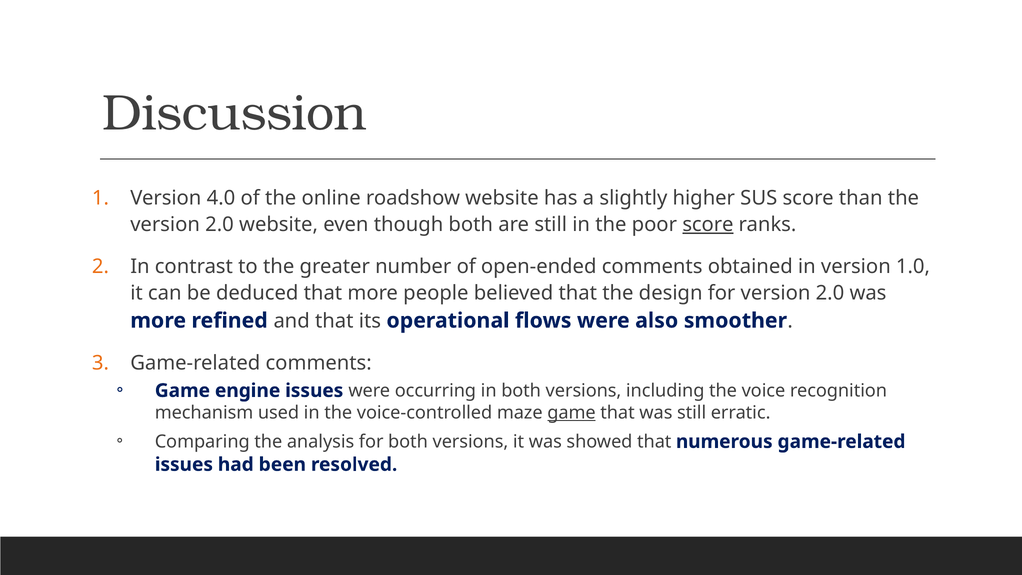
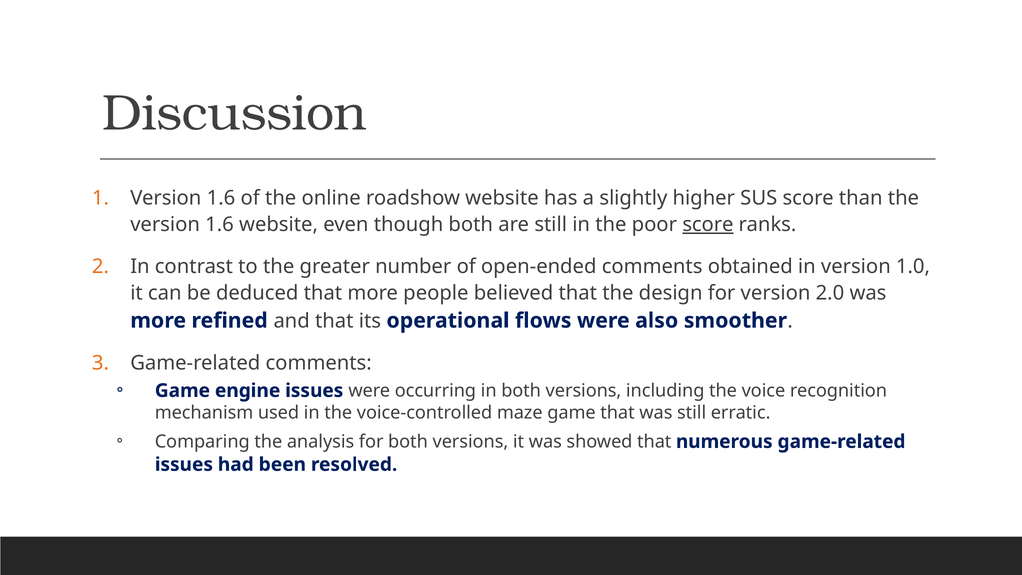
4.0 at (221, 198): 4.0 -> 1.6
2.0 at (219, 225): 2.0 -> 1.6
game at (572, 413) underline: present -> none
